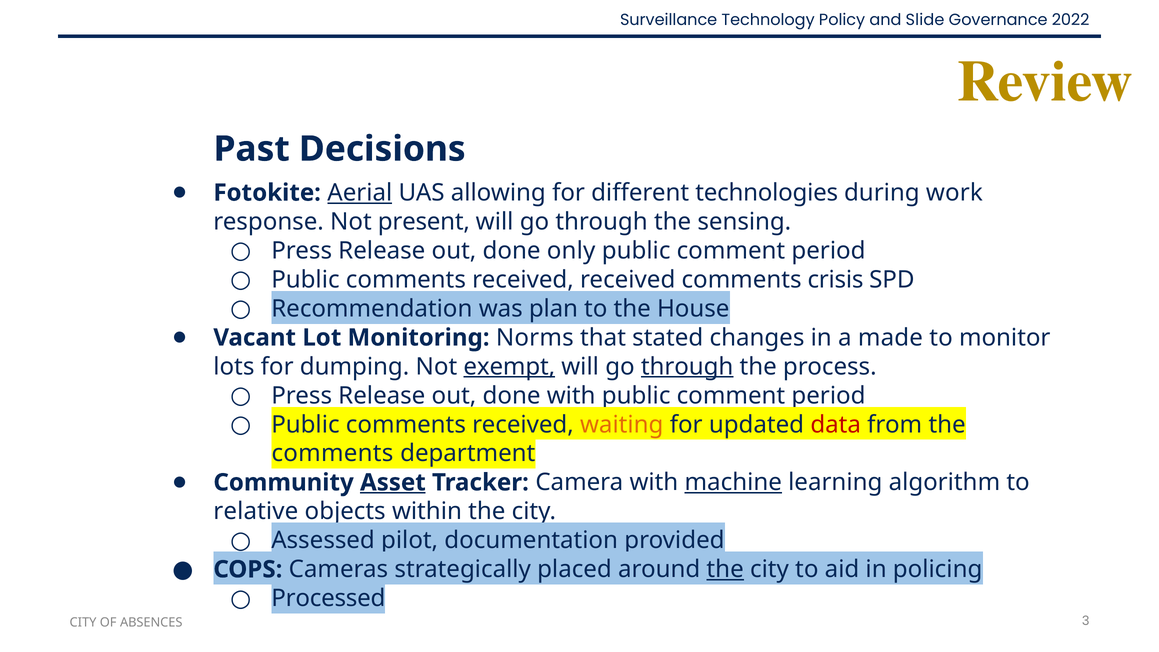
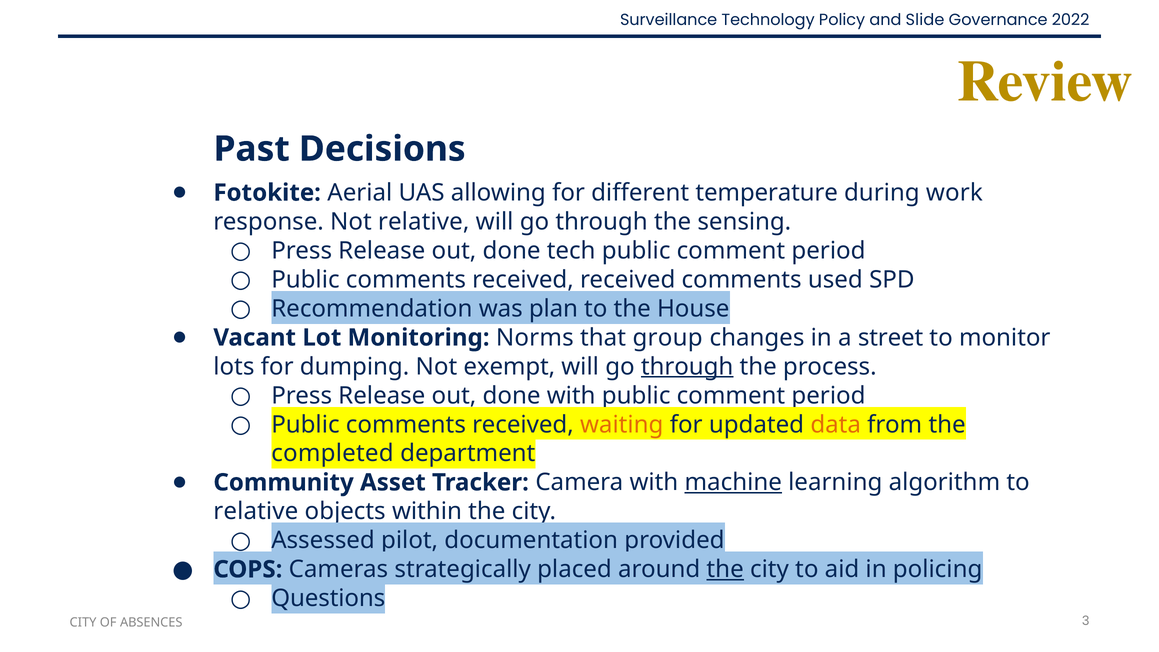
Aerial underline: present -> none
technologies: technologies -> temperature
Not present: present -> relative
only: only -> tech
crisis: crisis -> used
stated: stated -> group
made: made -> street
exempt underline: present -> none
data colour: red -> orange
comments at (332, 453): comments -> completed
Asset underline: present -> none
Processed: Processed -> Questions
